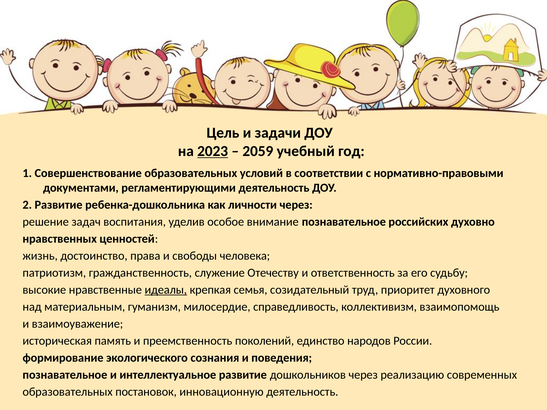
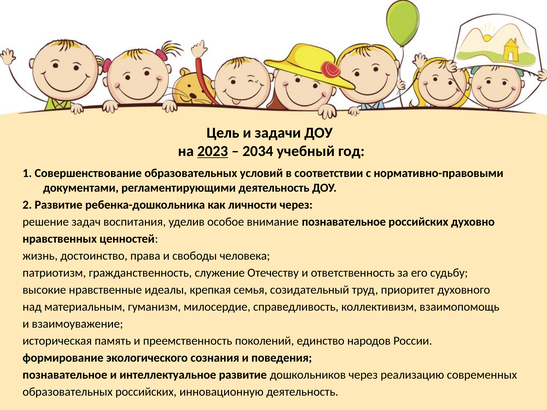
2059: 2059 -> 2034
идеалы underline: present -> none
образовательных постановок: постановок -> российских
